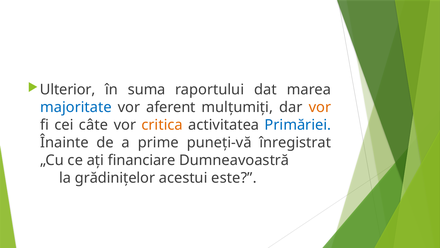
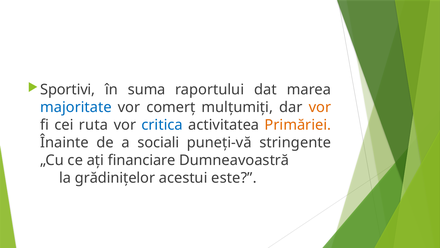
Ulterior: Ulterior -> Sportivi
aferent: aferent -> comerţ
câte: câte -> ruta
critica colour: orange -> blue
Primăriei colour: blue -> orange
prime: prime -> sociali
înregistrat: înregistrat -> stringente
